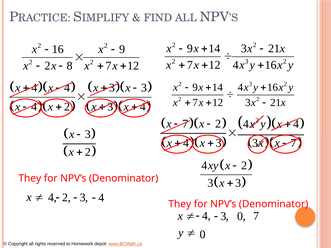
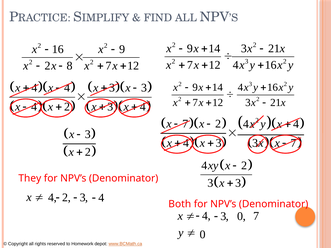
They at (180, 204): They -> Both
